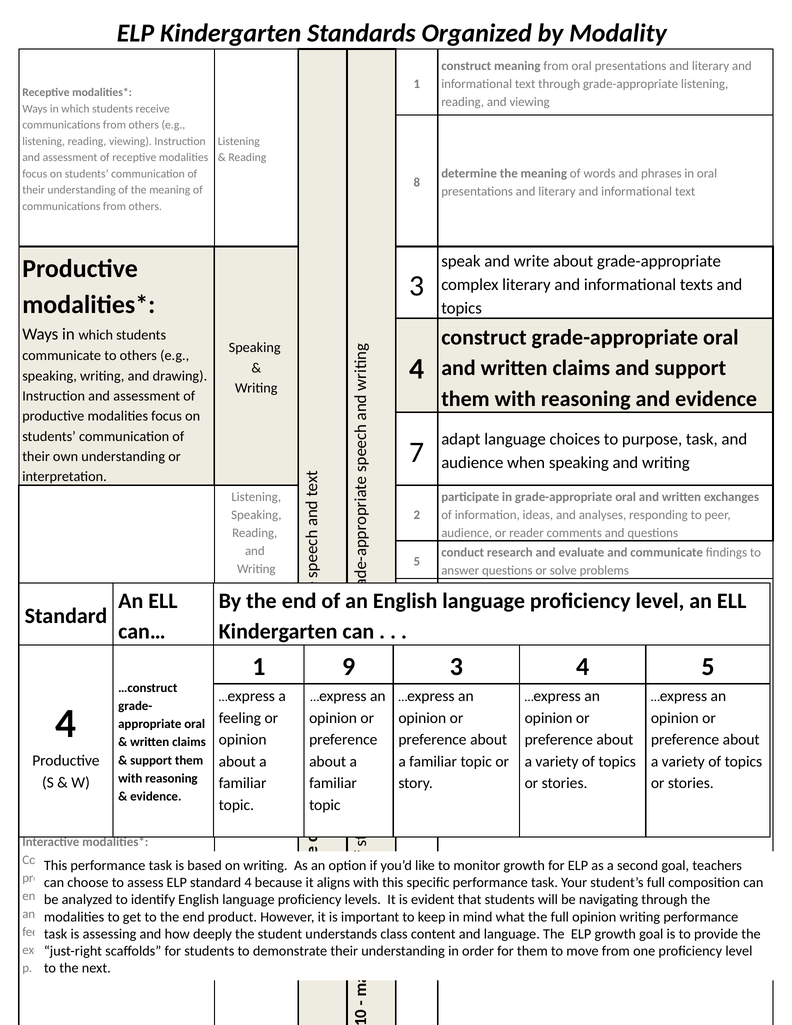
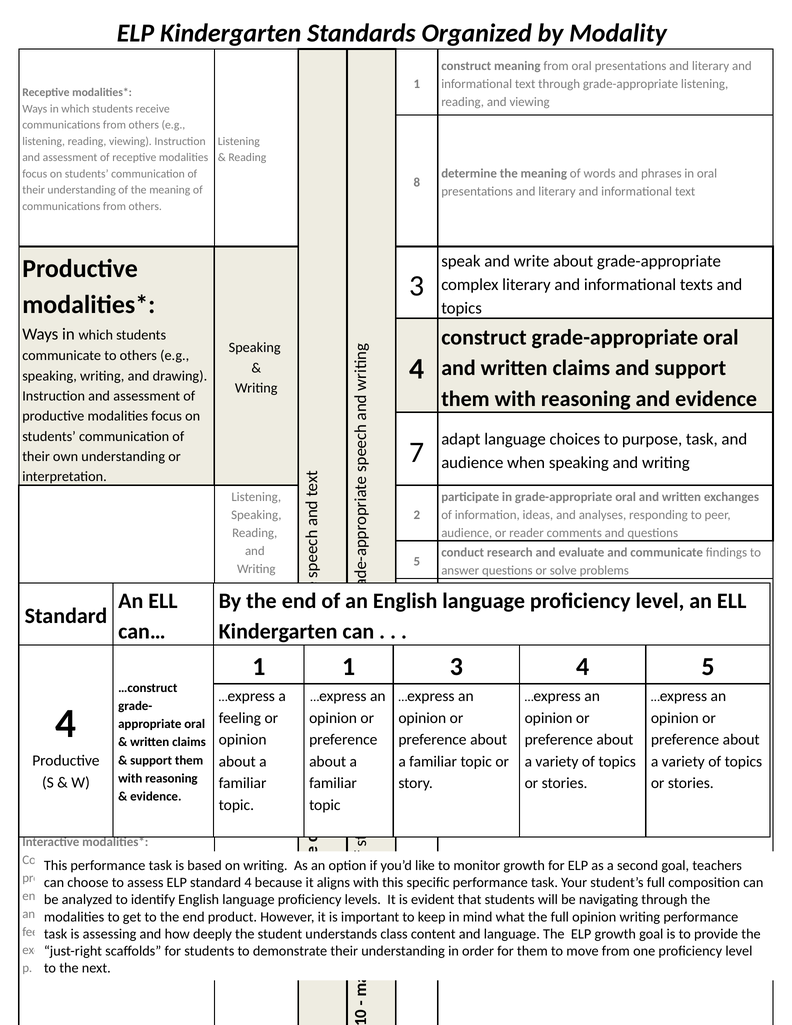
1 9: 9 -> 1
